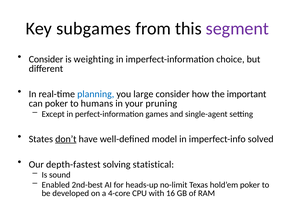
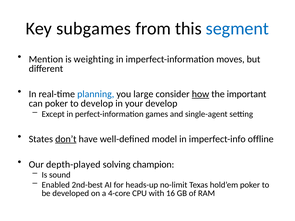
segment colour: purple -> blue
Consider at (46, 59): Consider -> Mention
choice: choice -> moves
how underline: none -> present
to humans: humans -> develop
your pruning: pruning -> develop
solved: solved -> offline
depth-fastest: depth-fastest -> depth-played
statistical: statistical -> champion
